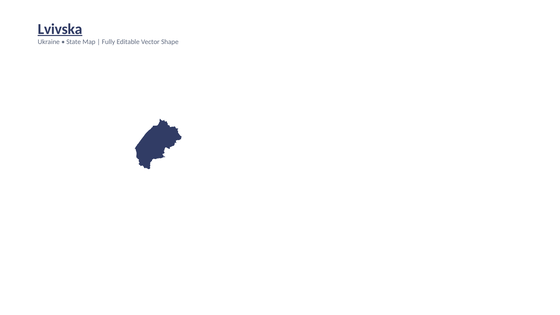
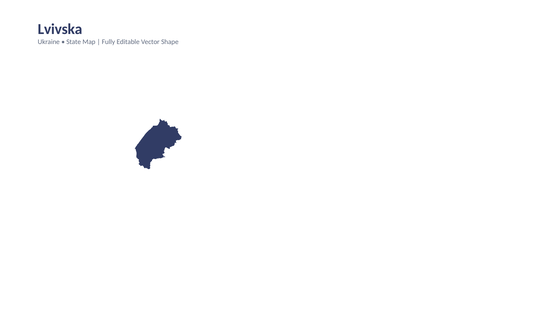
Lvivska underline: present -> none
